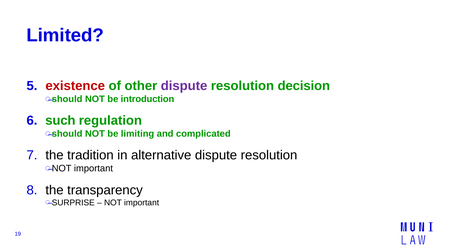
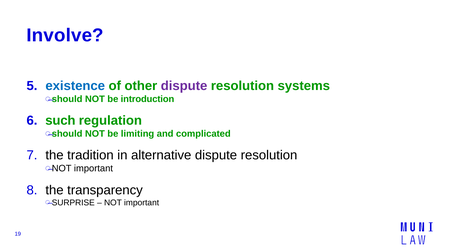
Limited: Limited -> Involve
existence colour: red -> blue
decision: decision -> systems
